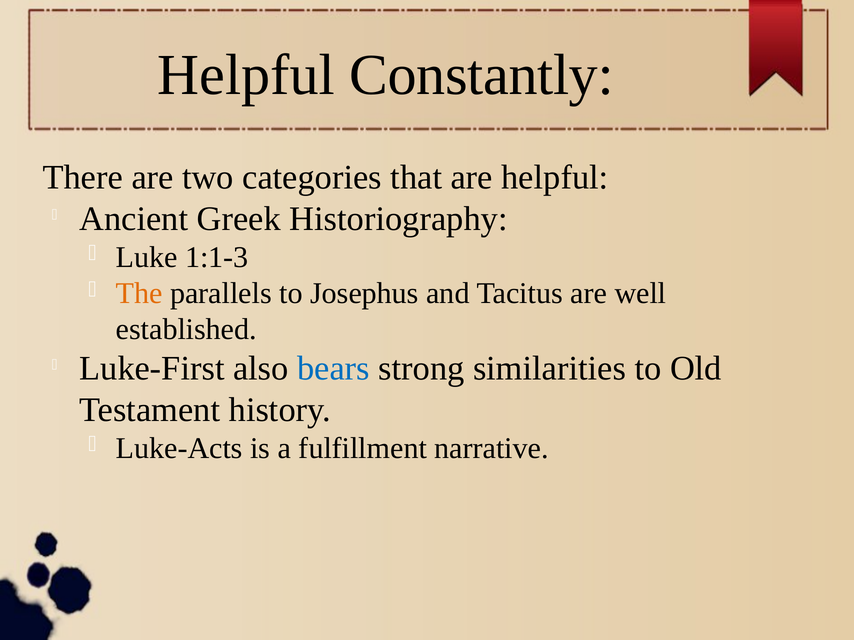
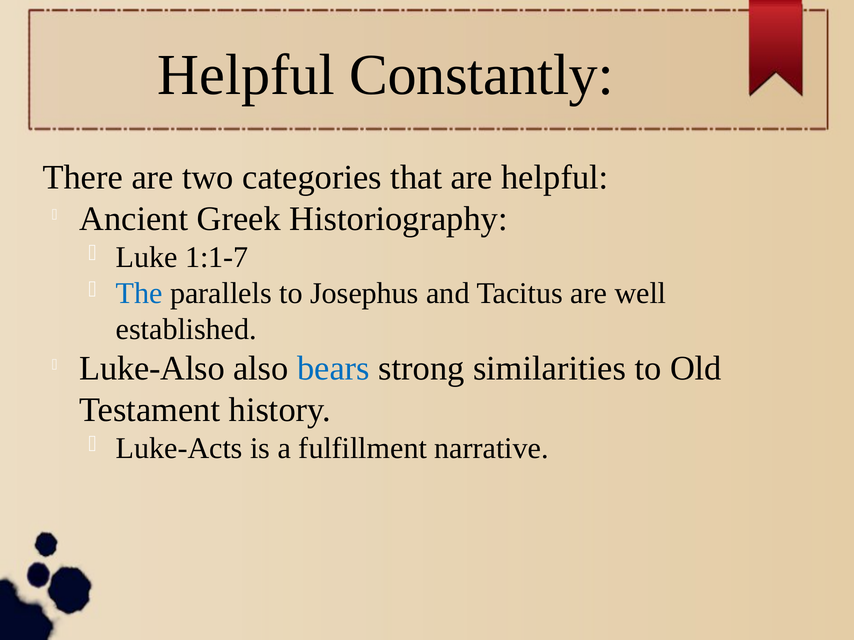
1:1-3: 1:1-3 -> 1:1-7
The colour: orange -> blue
Luke-First: Luke-First -> Luke-Also
